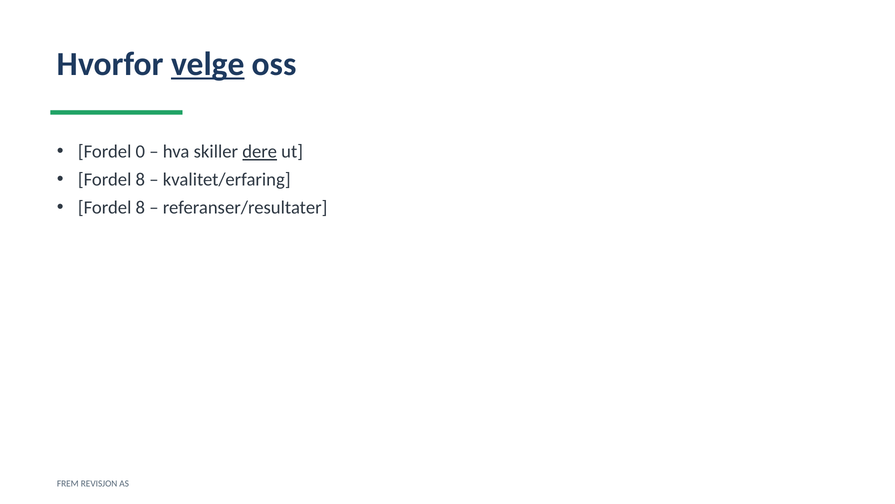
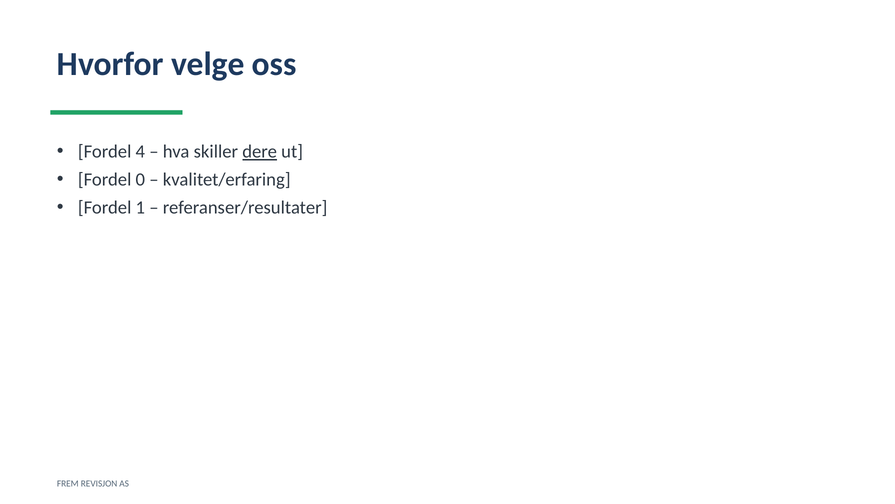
velge underline: present -> none
0: 0 -> 4
8 at (140, 180): 8 -> 0
8 at (140, 208): 8 -> 1
